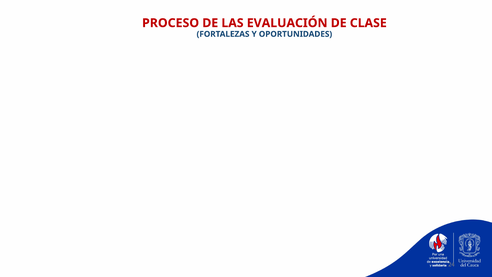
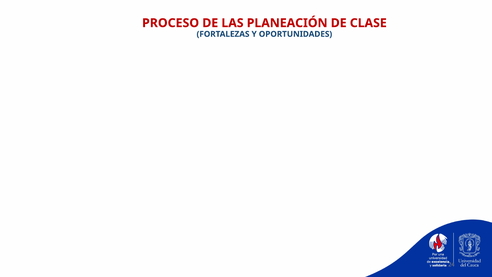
EVALUACIÓN: EVALUACIÓN -> PLANEACIÓN
